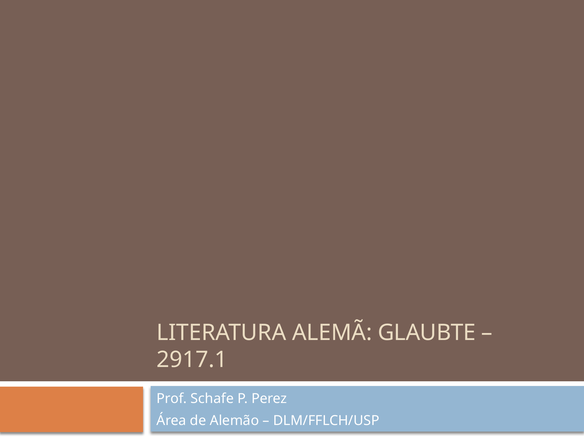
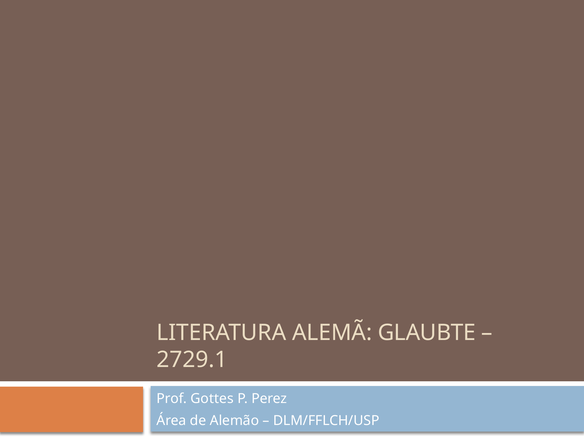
2917.1: 2917.1 -> 2729.1
Schafe: Schafe -> Gottes
